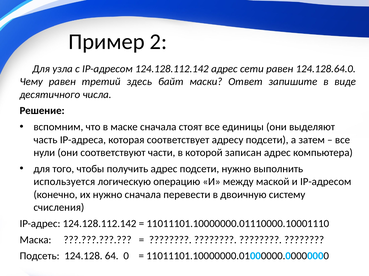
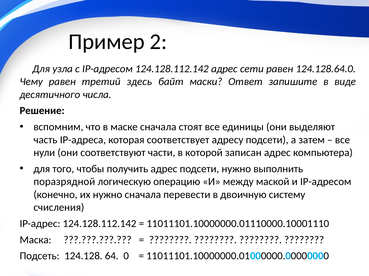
используется: используется -> поразрядной
